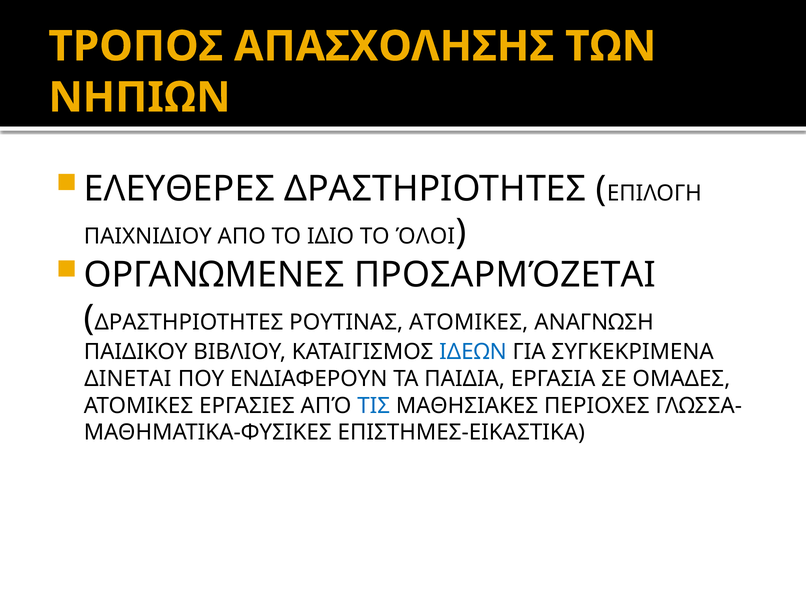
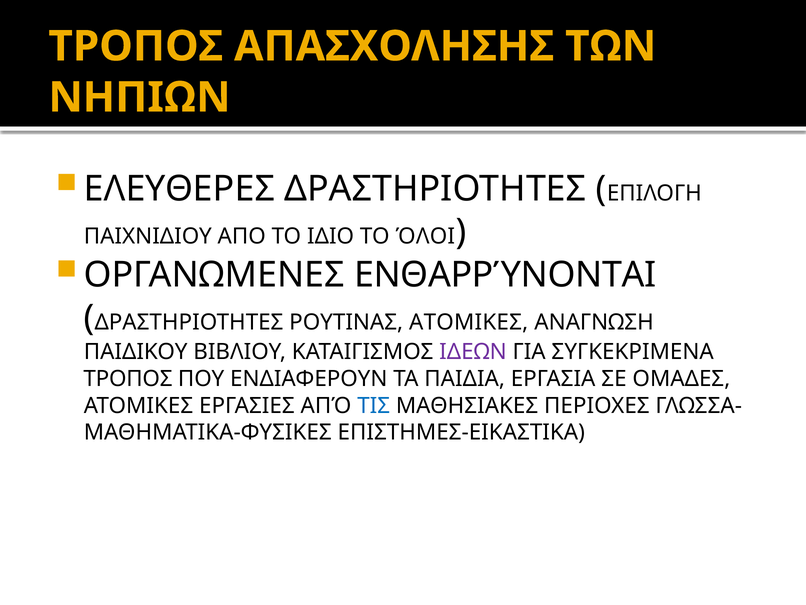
ΠΡΟΣΑΡΜΌΖΕΤΑΙ: ΠΡΟΣΑΡΜΌΖΕΤΑΙ -> ΕΝΘΑΡΡΎΝΟΝΤΑΙ
ΙΔΕΩΝ colour: blue -> purple
ΔΙΝΕΤΑΙ at (128, 378): ΔΙΝΕΤΑΙ -> ΤΡΟΠΟΣ
